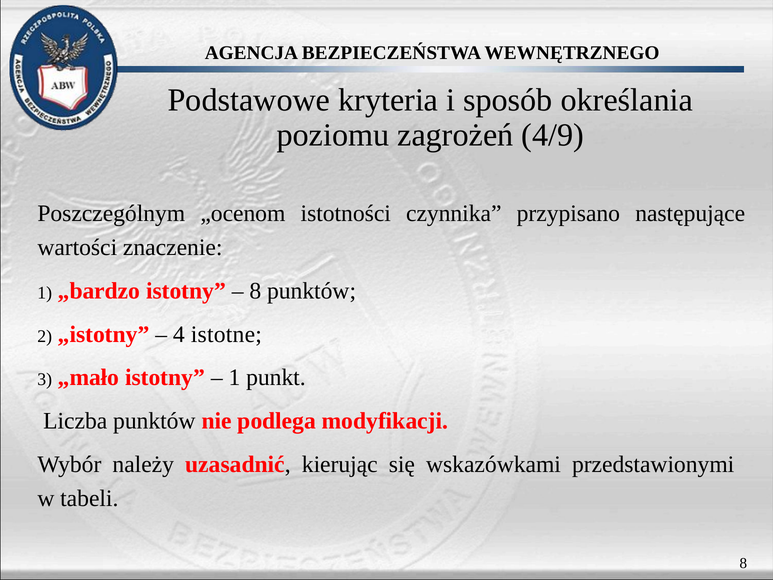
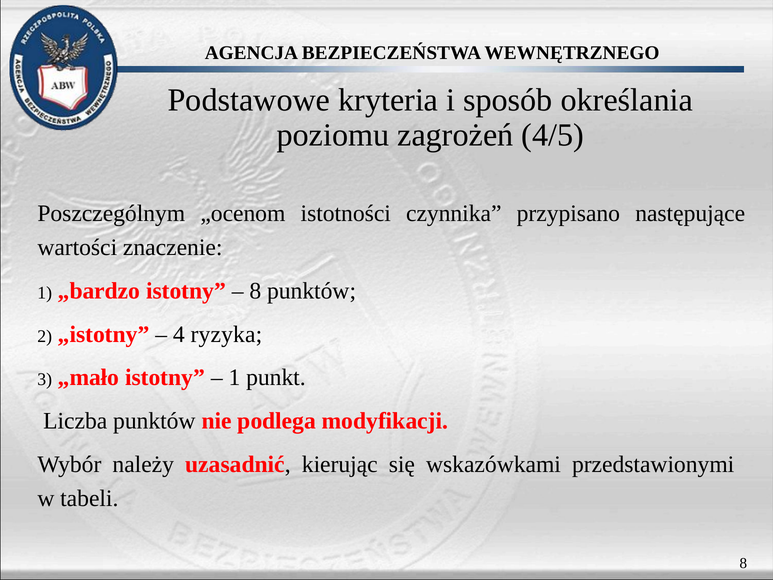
4/9: 4/9 -> 4/5
istotne: istotne -> ryzyka
